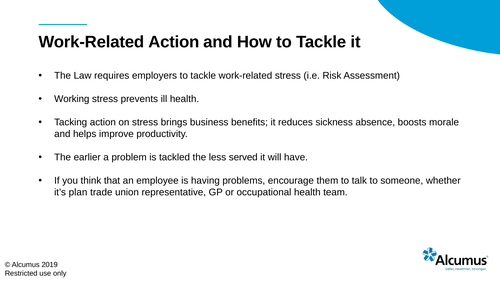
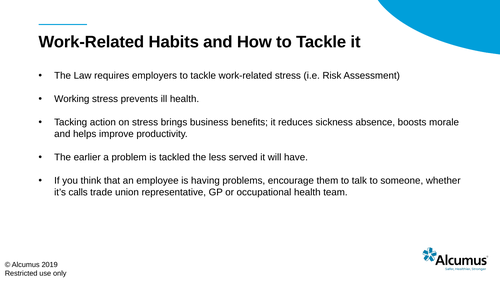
Work-Related Action: Action -> Habits
plan: plan -> calls
